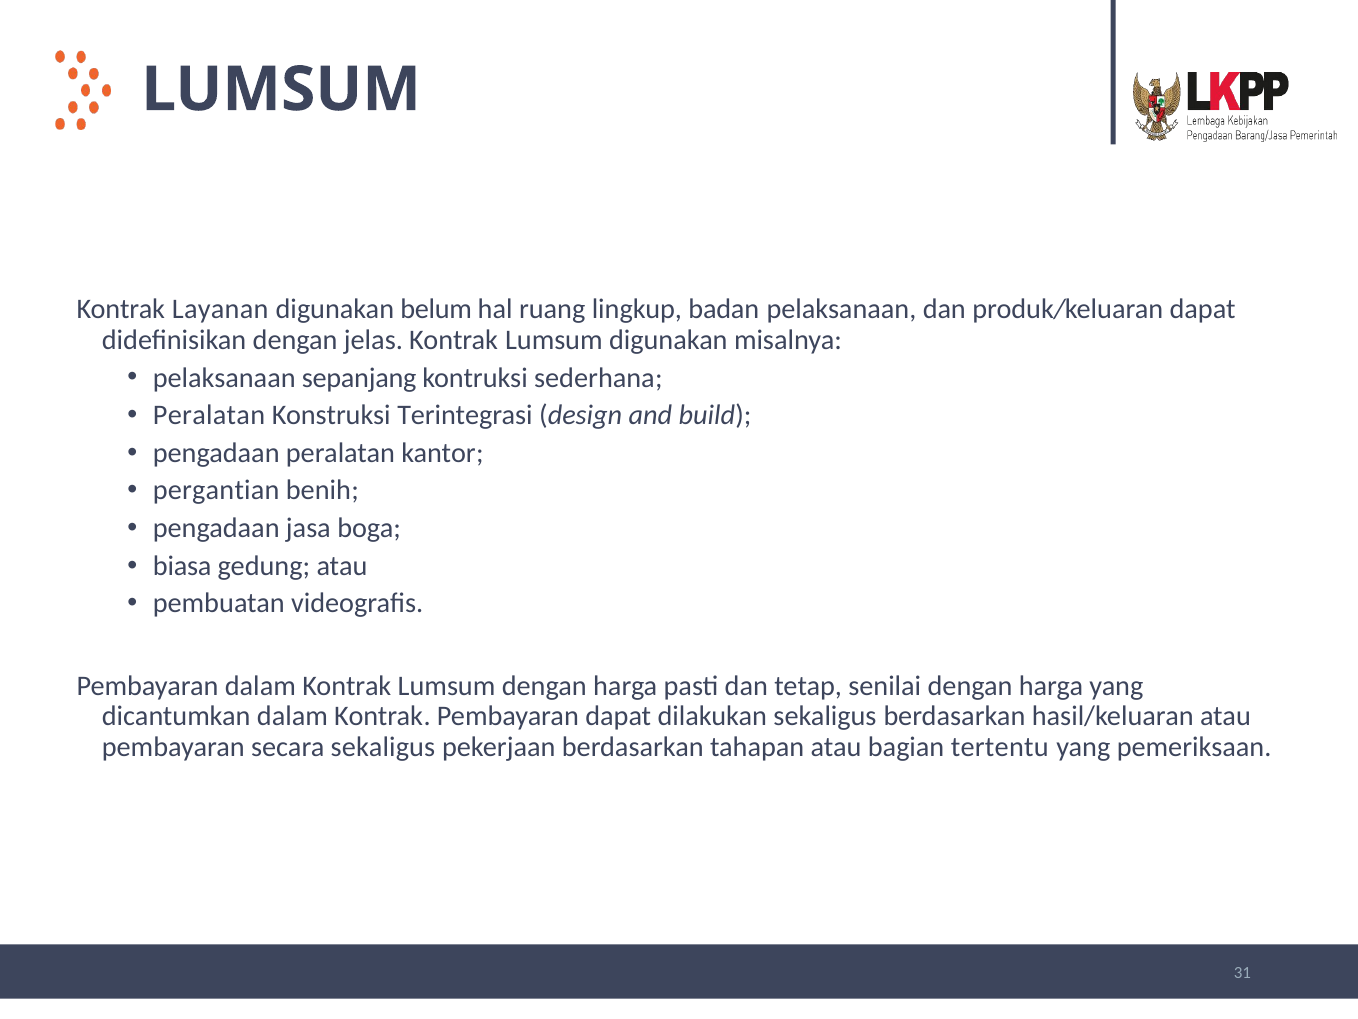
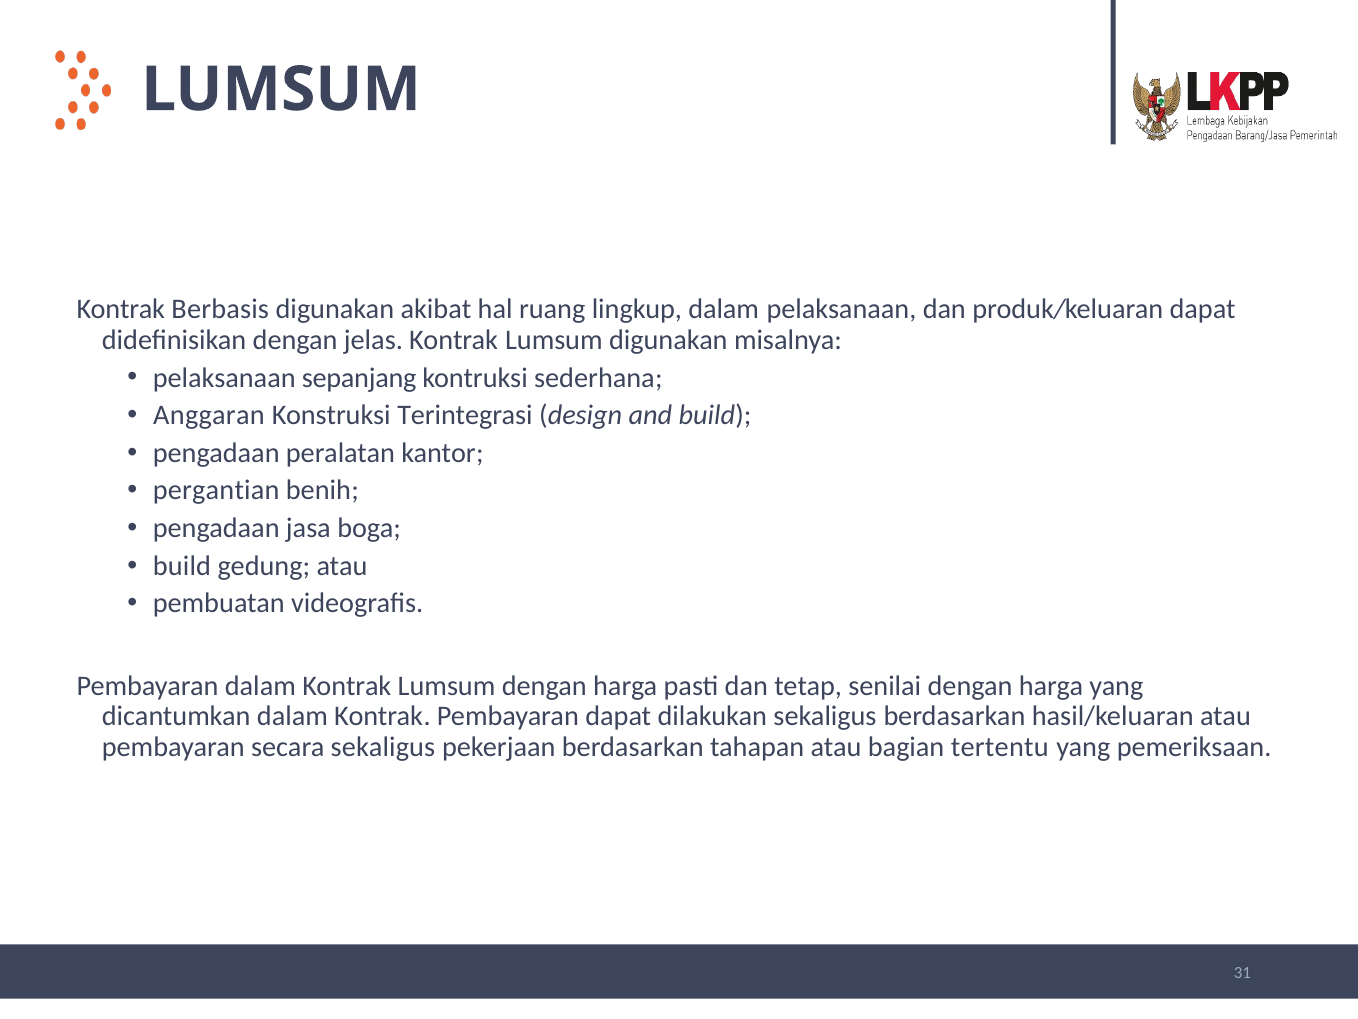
Layanan: Layanan -> Berbasis
belum: belum -> akibat
lingkup badan: badan -> dalam
Peralatan at (209, 415): Peralatan -> Anggaran
biasa at (182, 566): biasa -> build
